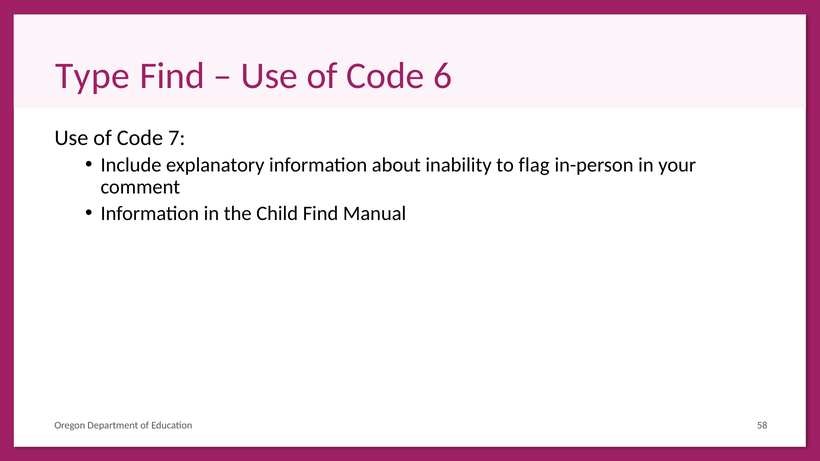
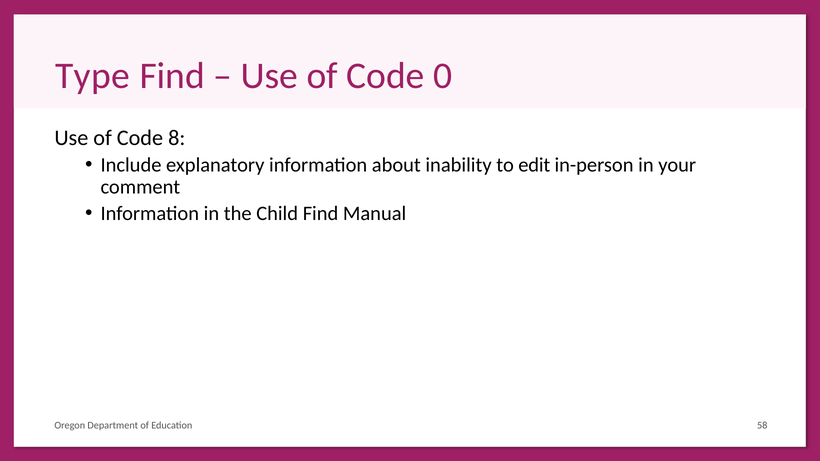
6: 6 -> 0
7: 7 -> 8
flag: flag -> edit
